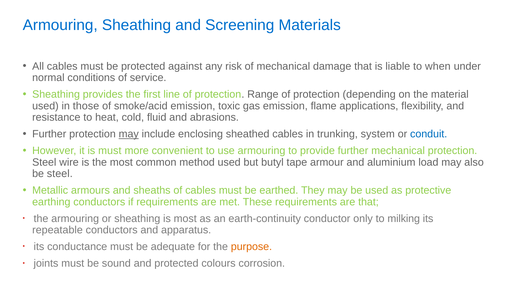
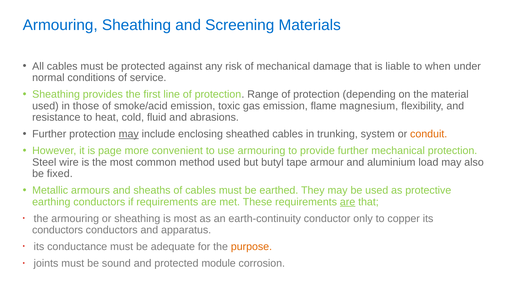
applications: applications -> magnesium
conduit colour: blue -> orange
is must: must -> page
be steel: steel -> fixed
are at (348, 202) underline: none -> present
milking: milking -> copper
repeatable at (57, 230): repeatable -> conductors
colours: colours -> module
